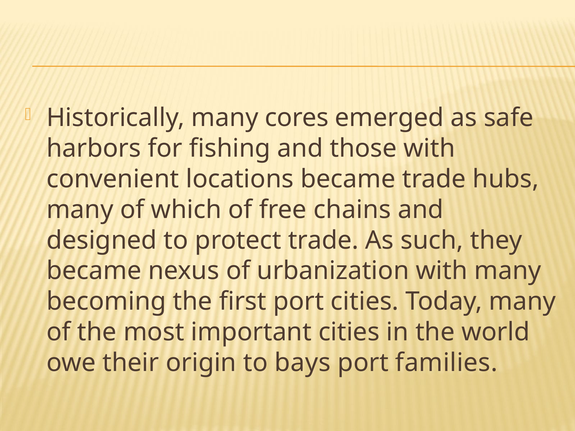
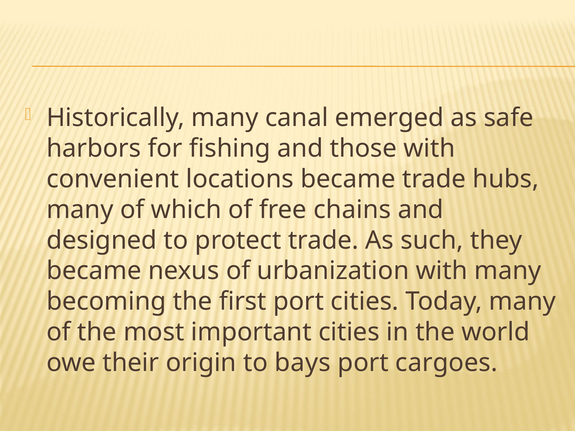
cores: cores -> canal
families: families -> cargoes
